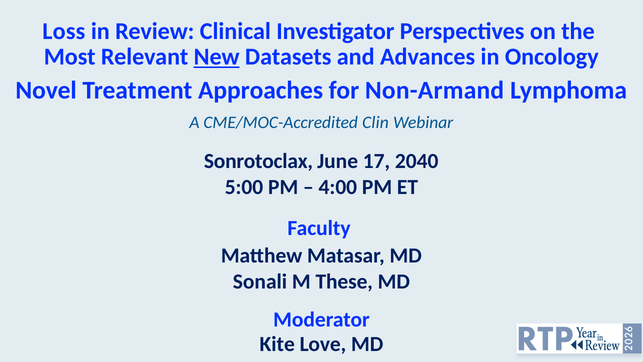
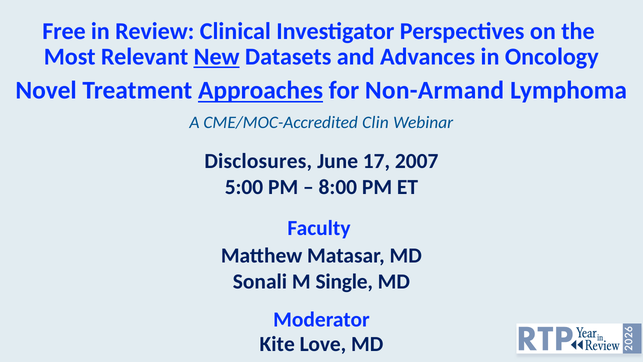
Loss: Loss -> Free
Approaches underline: none -> present
Sonrotoclax: Sonrotoclax -> Disclosures
2040: 2040 -> 2007
4:00: 4:00 -> 8:00
These: These -> Single
